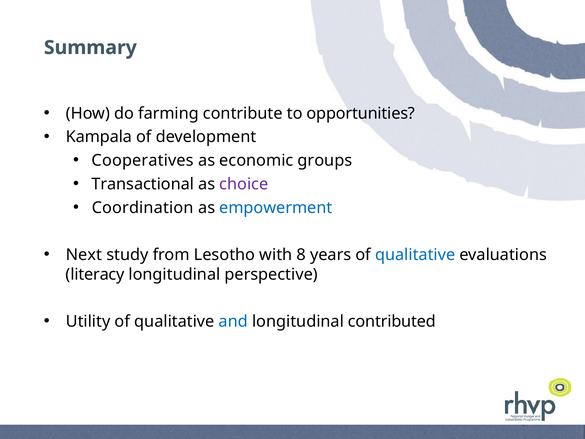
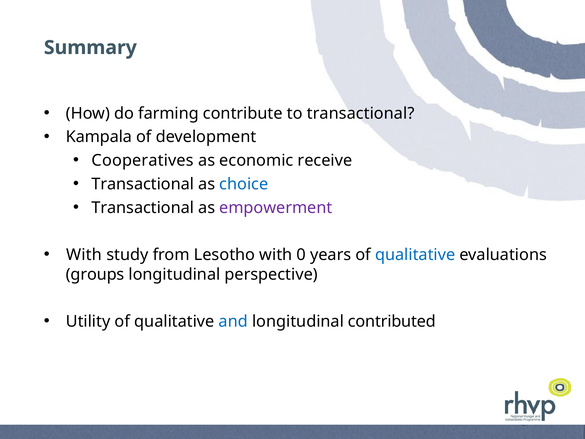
to opportunities: opportunities -> transactional
groups: groups -> receive
choice colour: purple -> blue
Coordination at (143, 208): Coordination -> Transactional
empowerment colour: blue -> purple
Next at (84, 255): Next -> With
8: 8 -> 0
literacy: literacy -> groups
